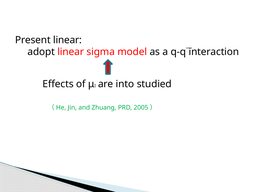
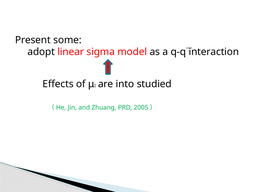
Present linear: linear -> some
